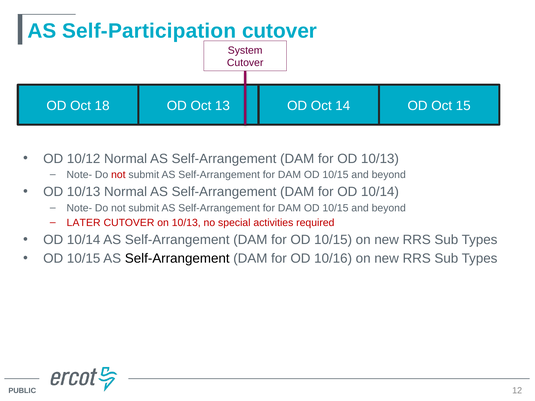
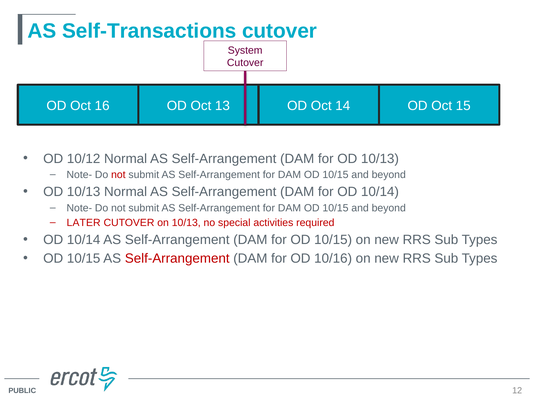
Self-Participation: Self-Participation -> Self-Transactions
18: 18 -> 16
Self-Arrangement at (177, 259) colour: black -> red
